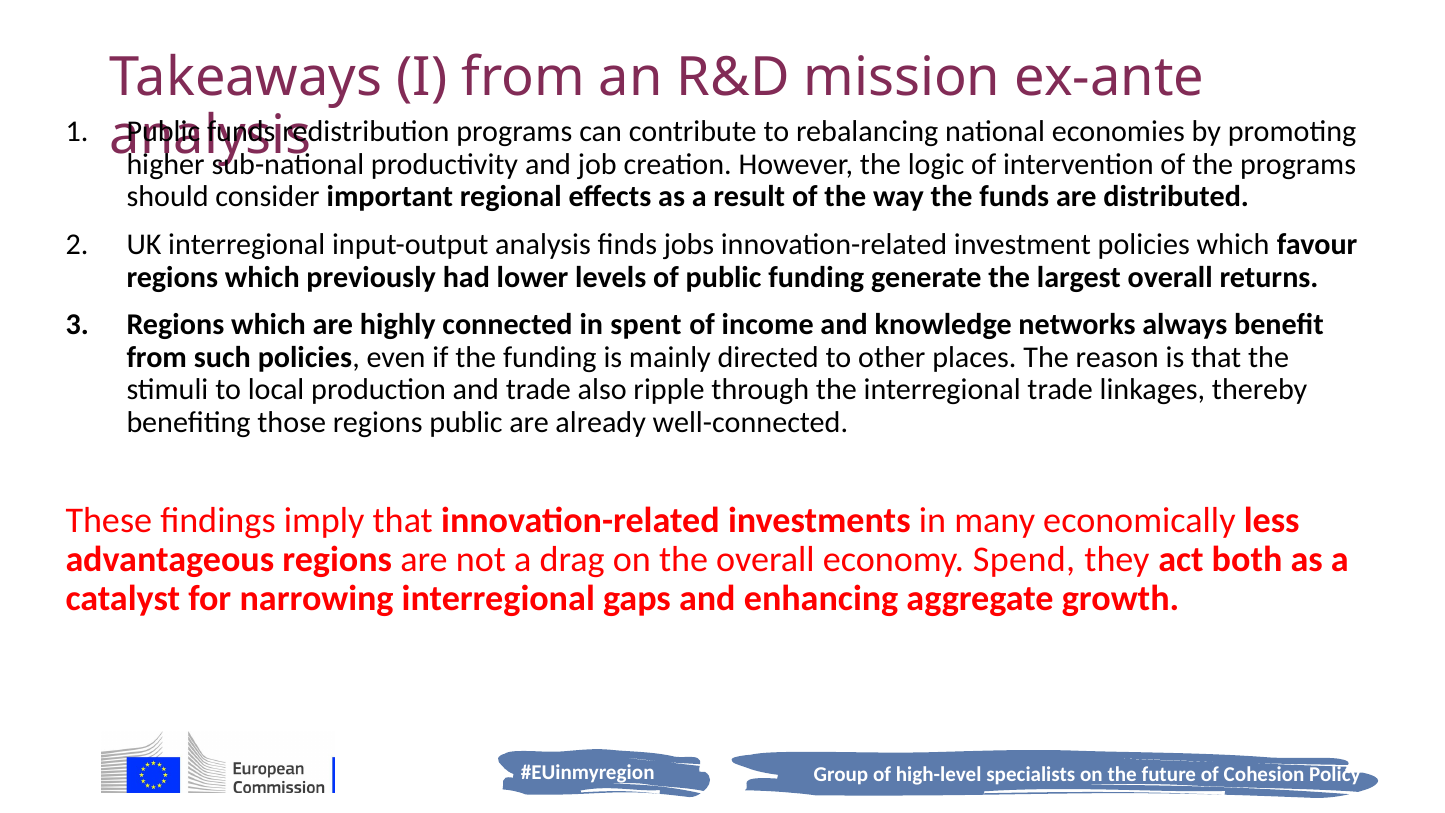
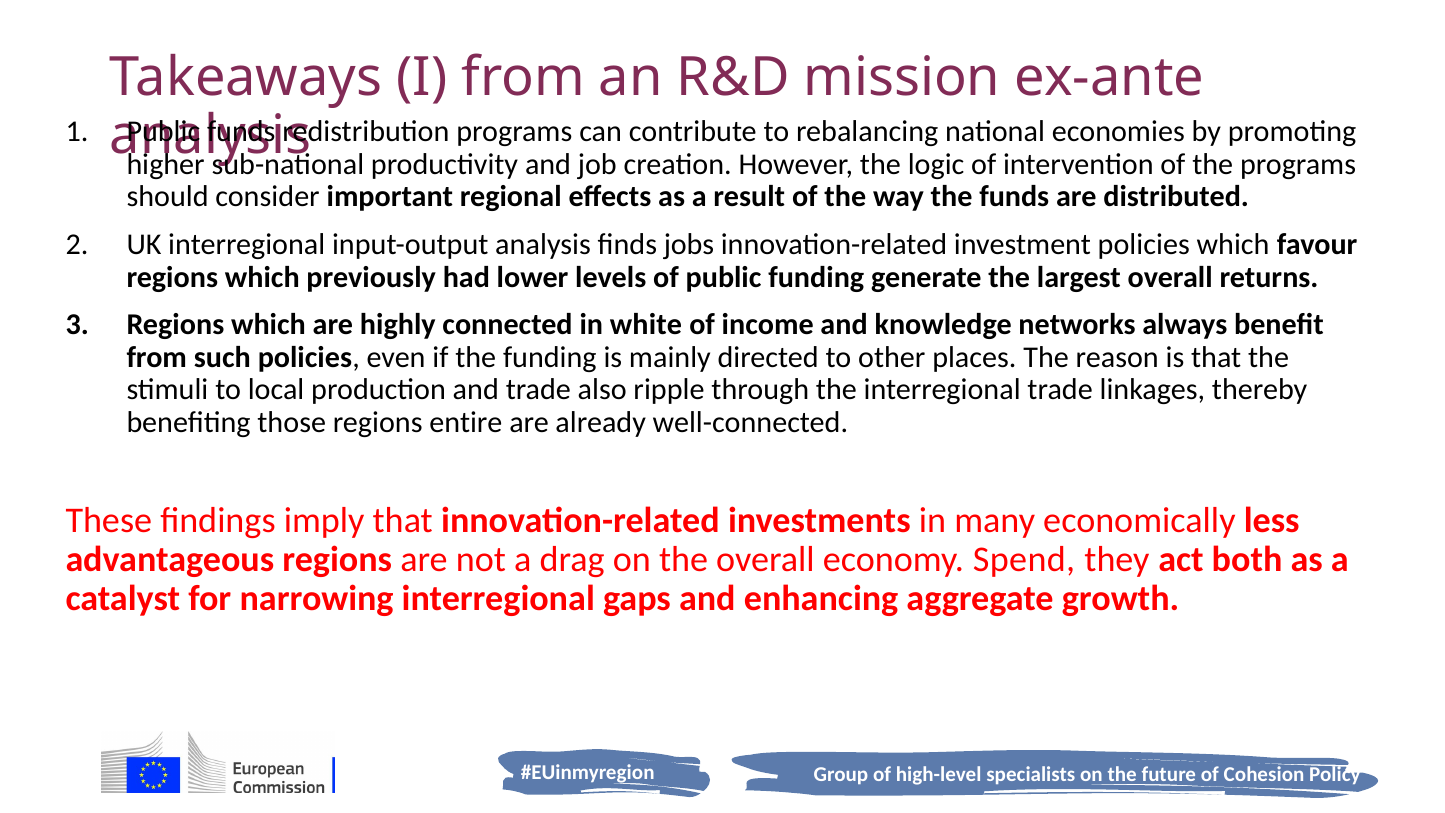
spent: spent -> white
regions public: public -> entire
